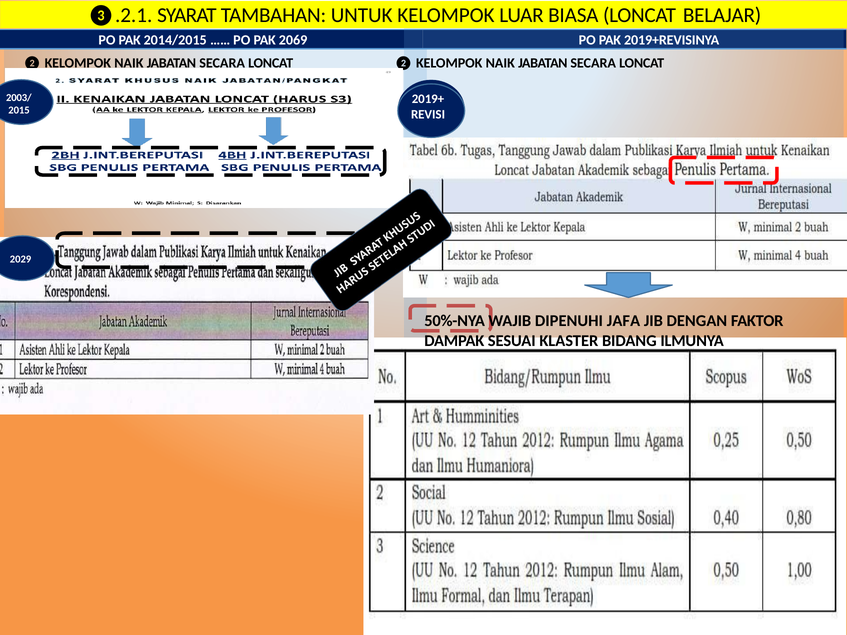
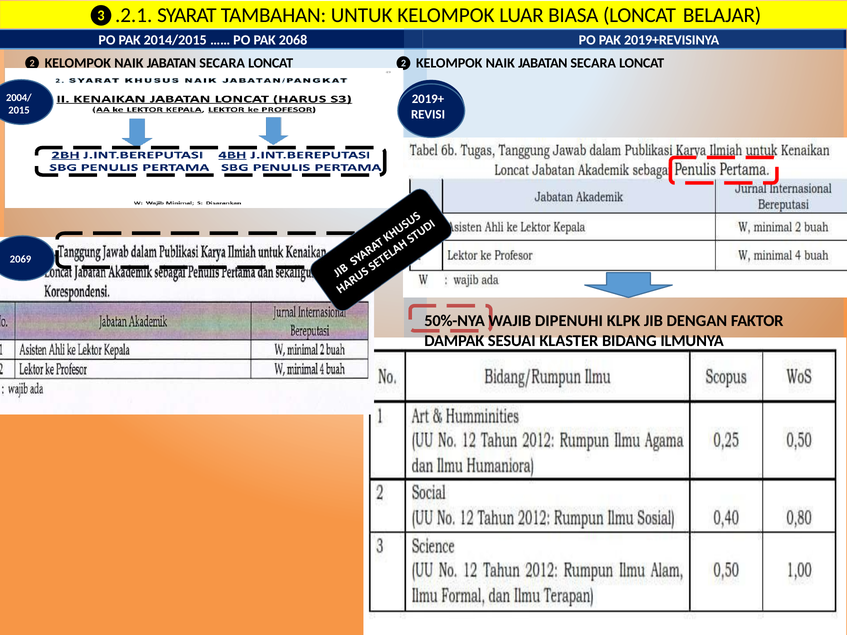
2069: 2069 -> 2068
2003/: 2003/ -> 2004/
2029: 2029 -> 2069
JAFA: JAFA -> KLPK
